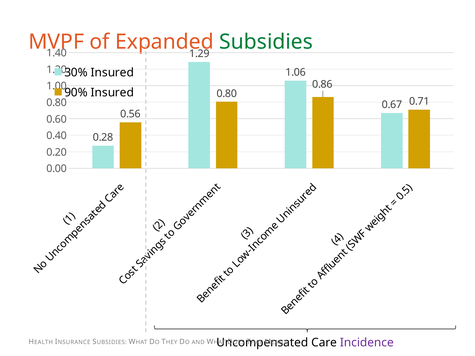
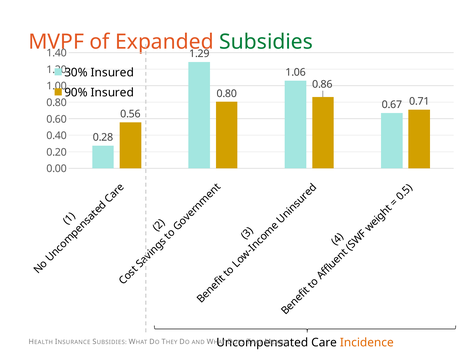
Incidence colour: purple -> orange
